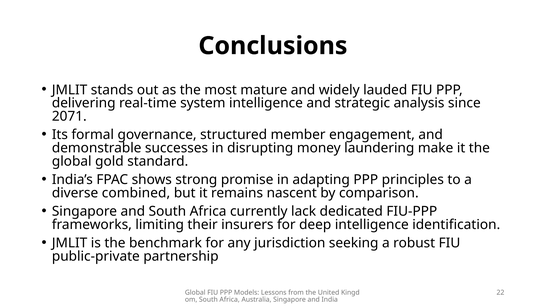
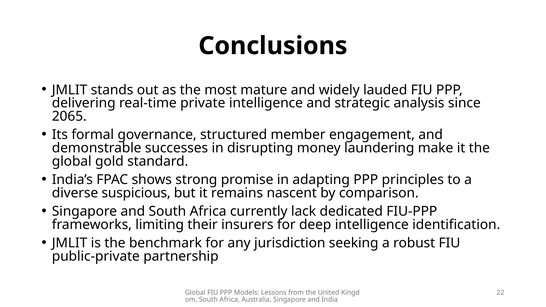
system: system -> private
2071: 2071 -> 2065
combined: combined -> suspicious
